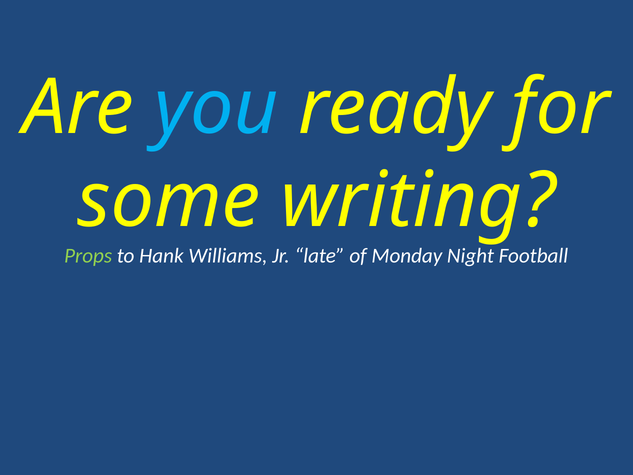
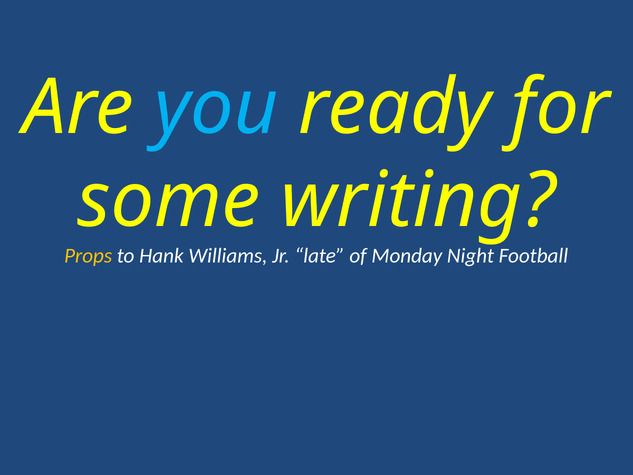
Props colour: light green -> yellow
